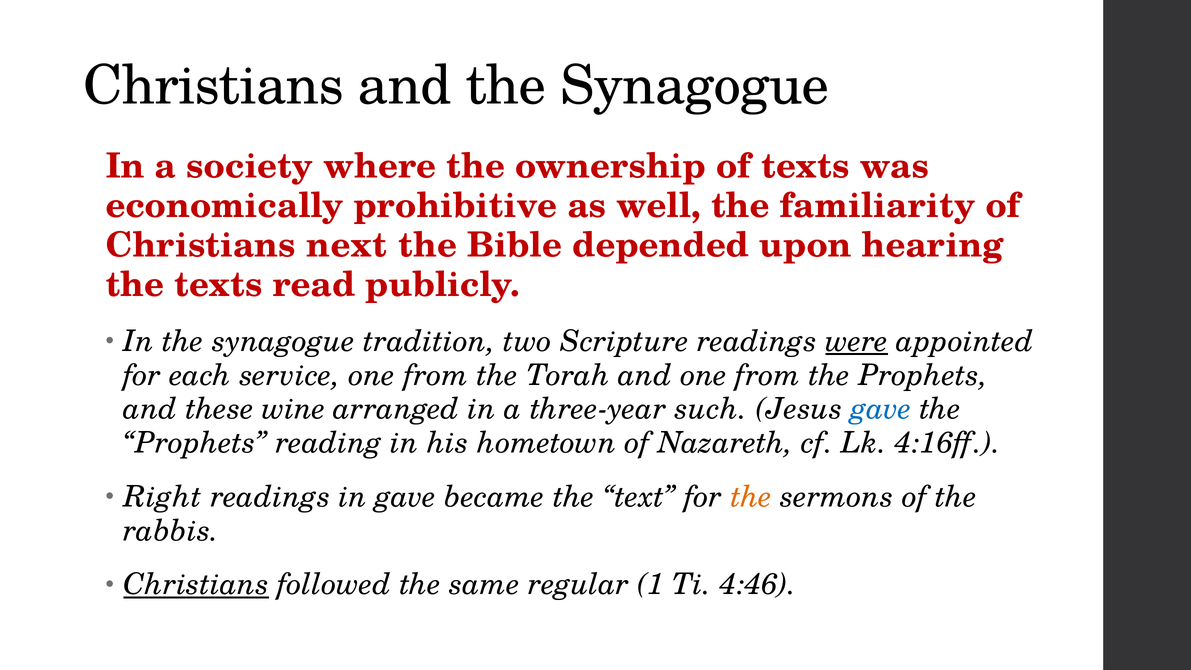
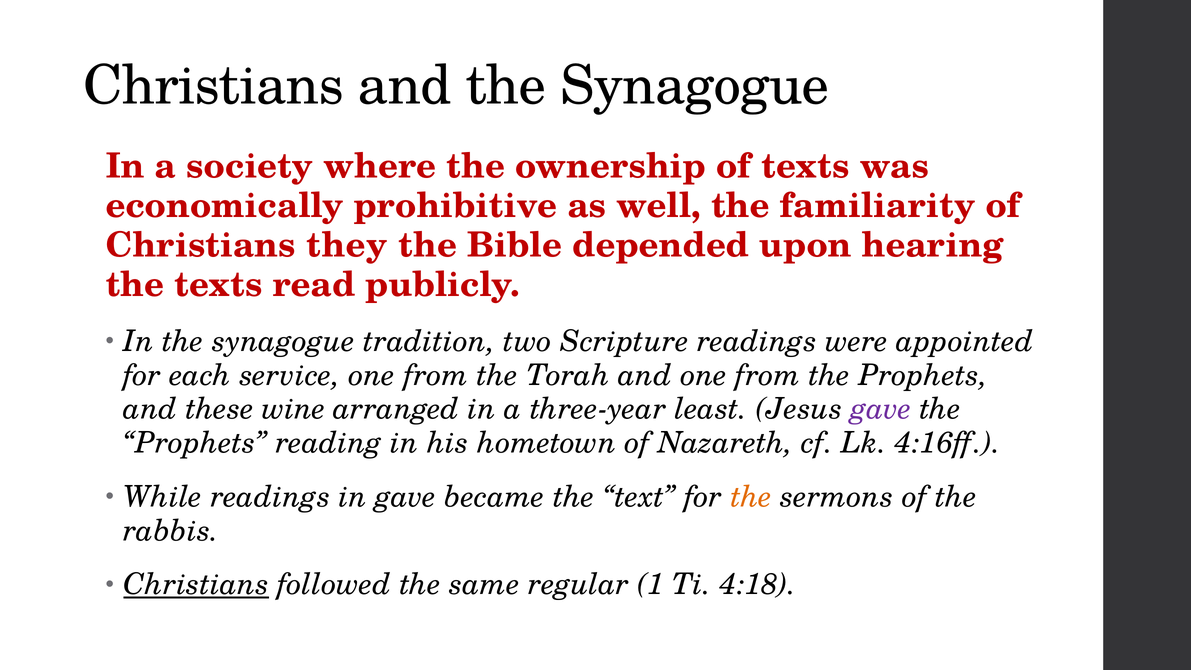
next: next -> they
were underline: present -> none
such: such -> least
gave at (881, 409) colour: blue -> purple
Right: Right -> While
4:46: 4:46 -> 4:18
